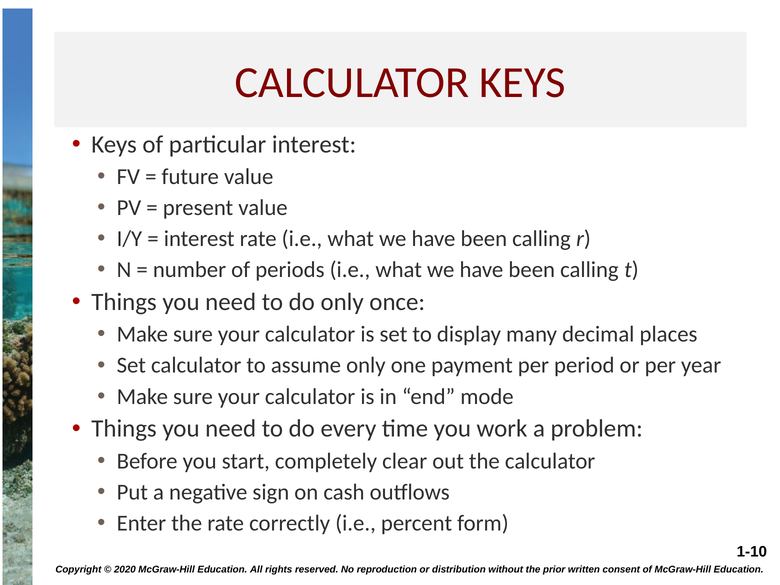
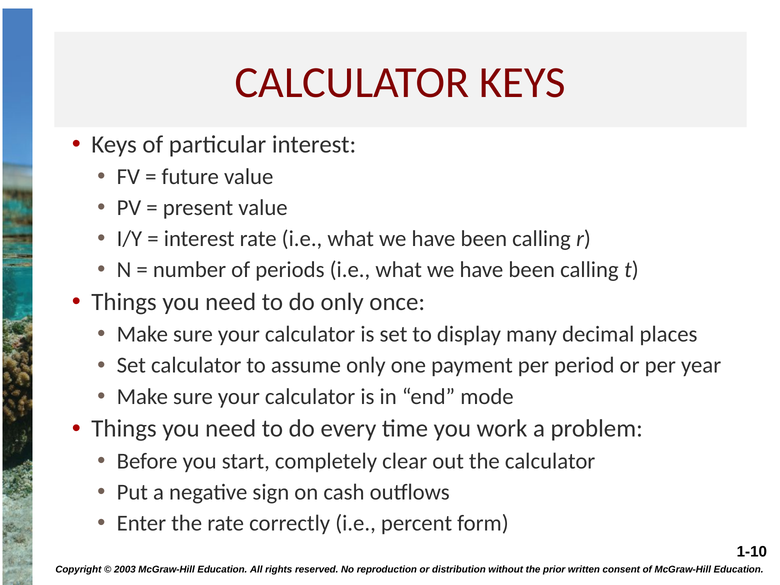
2020: 2020 -> 2003
